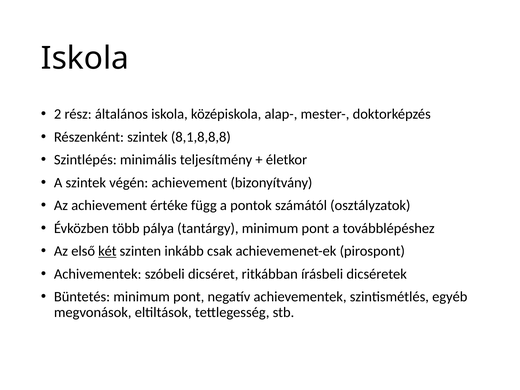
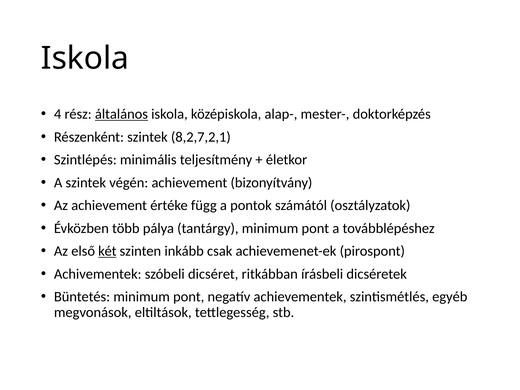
2: 2 -> 4
általános underline: none -> present
8,1,8,8,8: 8,1,8,8,8 -> 8,2,7,2,1
